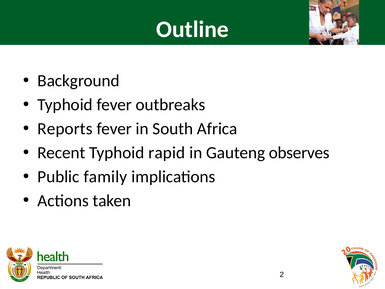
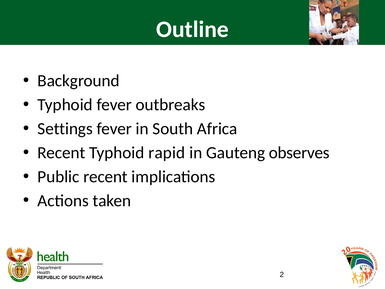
Reports: Reports -> Settings
Public family: family -> recent
